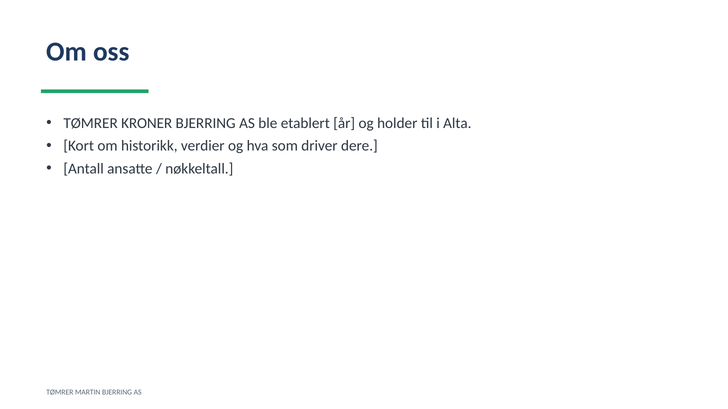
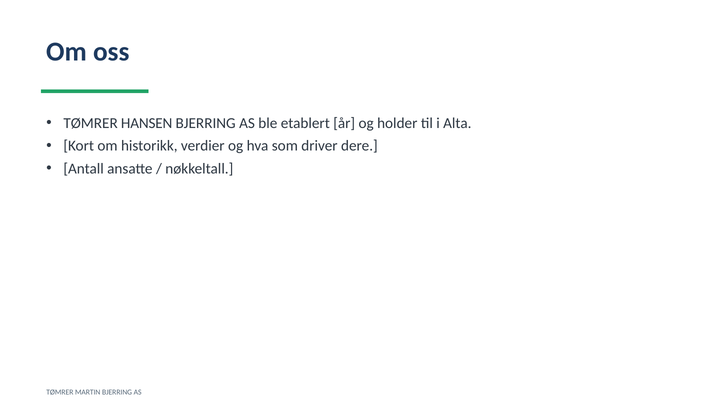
KRONER: KRONER -> HANSEN
